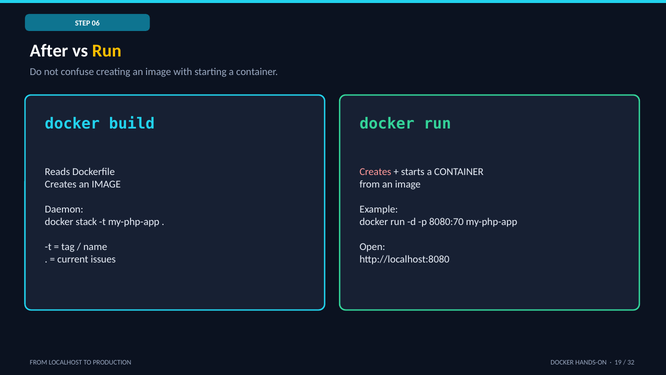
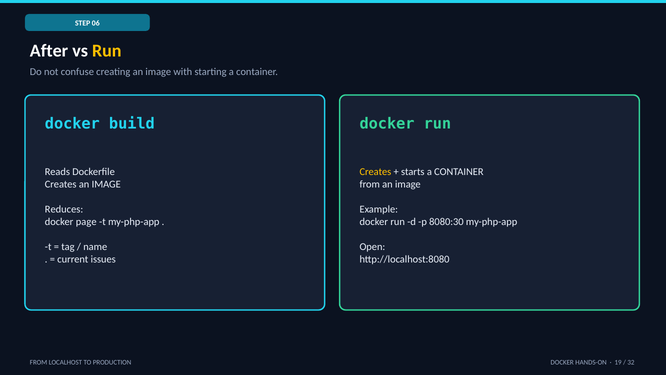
Creates at (375, 172) colour: pink -> yellow
Daemon: Daemon -> Reduces
stack: stack -> page
8080:70: 8080:70 -> 8080:30
